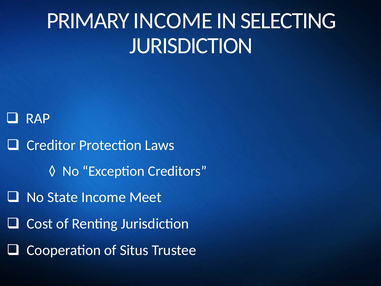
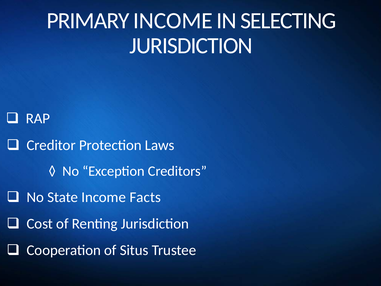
Meet: Meet -> Facts
